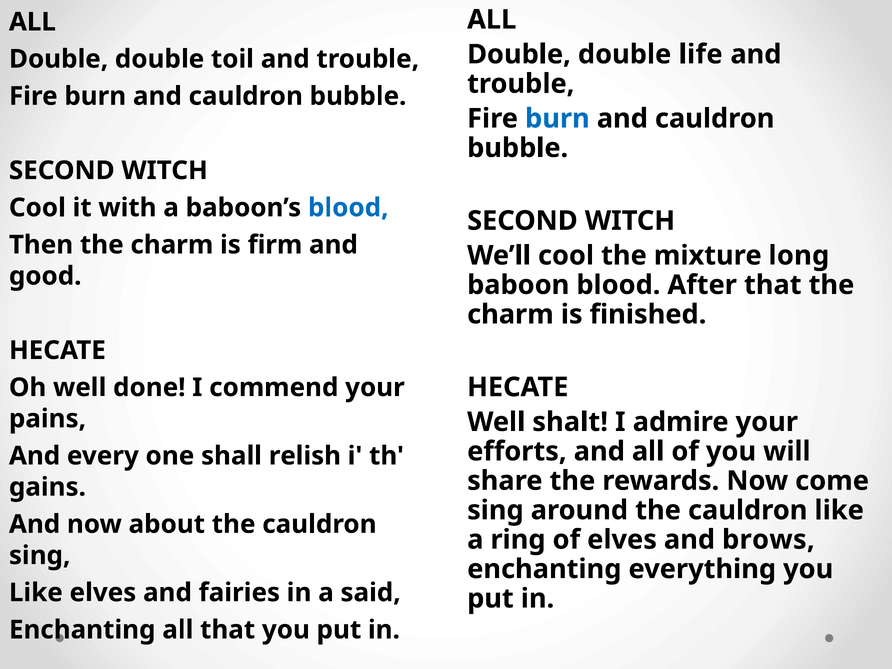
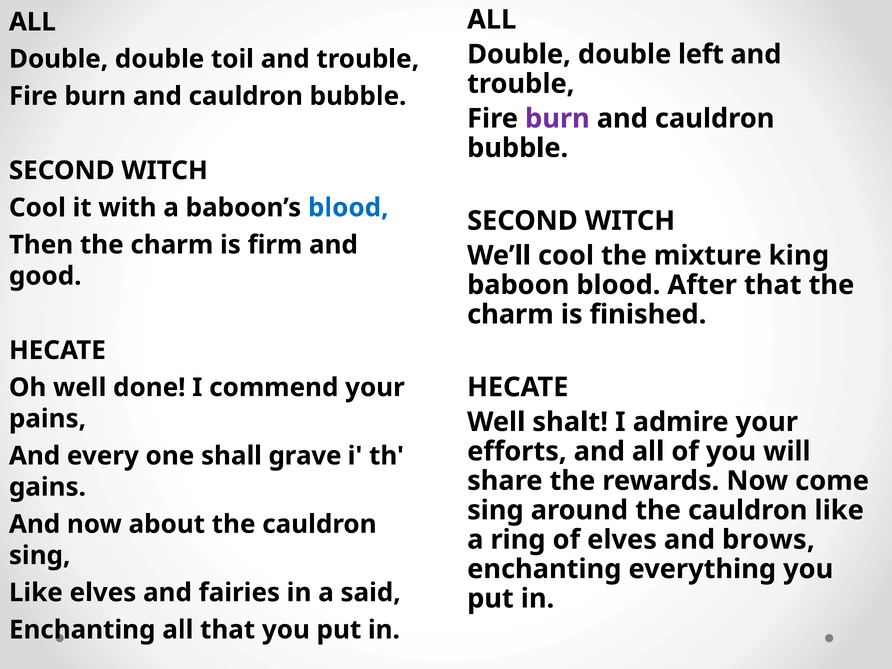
life: life -> left
burn at (557, 119) colour: blue -> purple
long: long -> king
relish: relish -> grave
